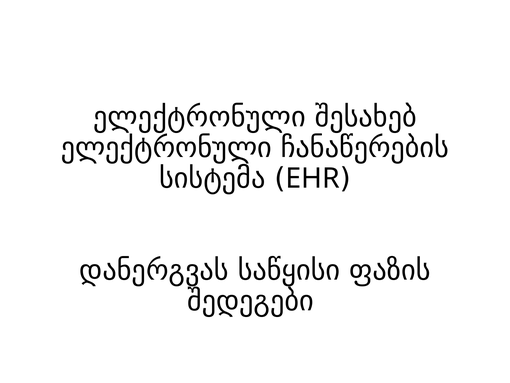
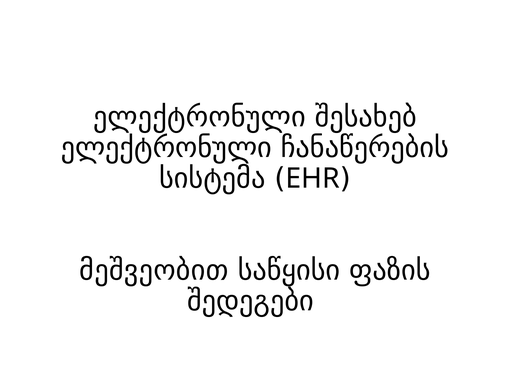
დანერგვას: დანერგვას -> მეშვეობით
